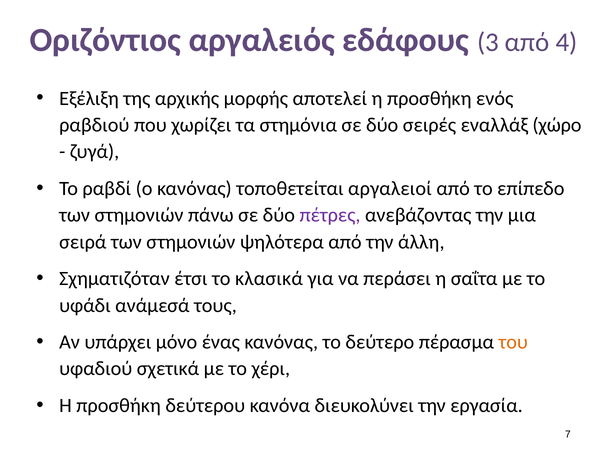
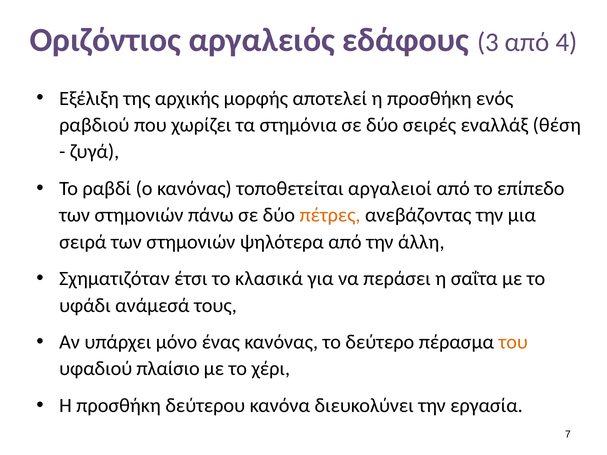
χώρο: χώρο -> θέση
πέτρες colour: purple -> orange
σχετικά: σχετικά -> πλαίσιο
